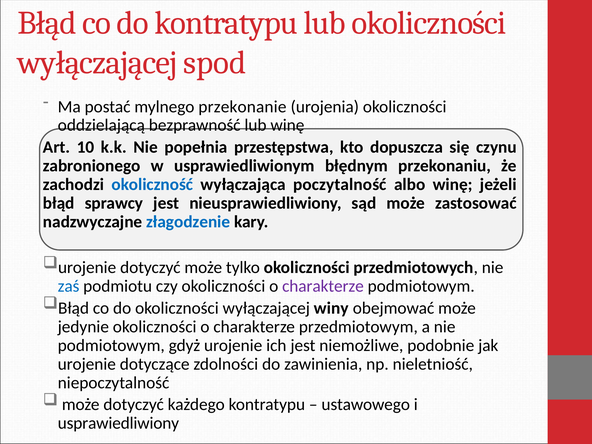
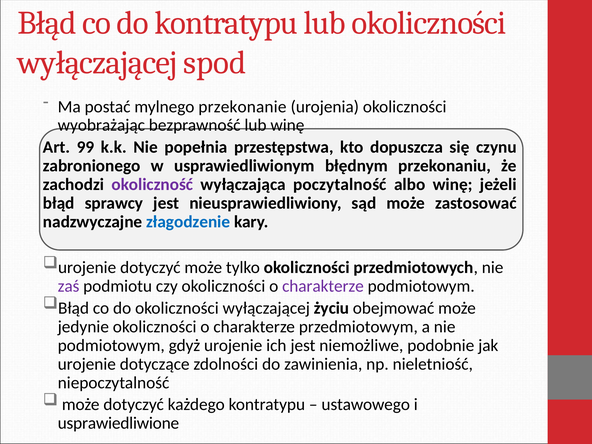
oddzielającą: oddzielającą -> wyobrażając
10: 10 -> 99
okoliczność colour: blue -> purple
zaś colour: blue -> purple
winy: winy -> życiu
usprawiedliwiony: usprawiedliwiony -> usprawiedliwione
